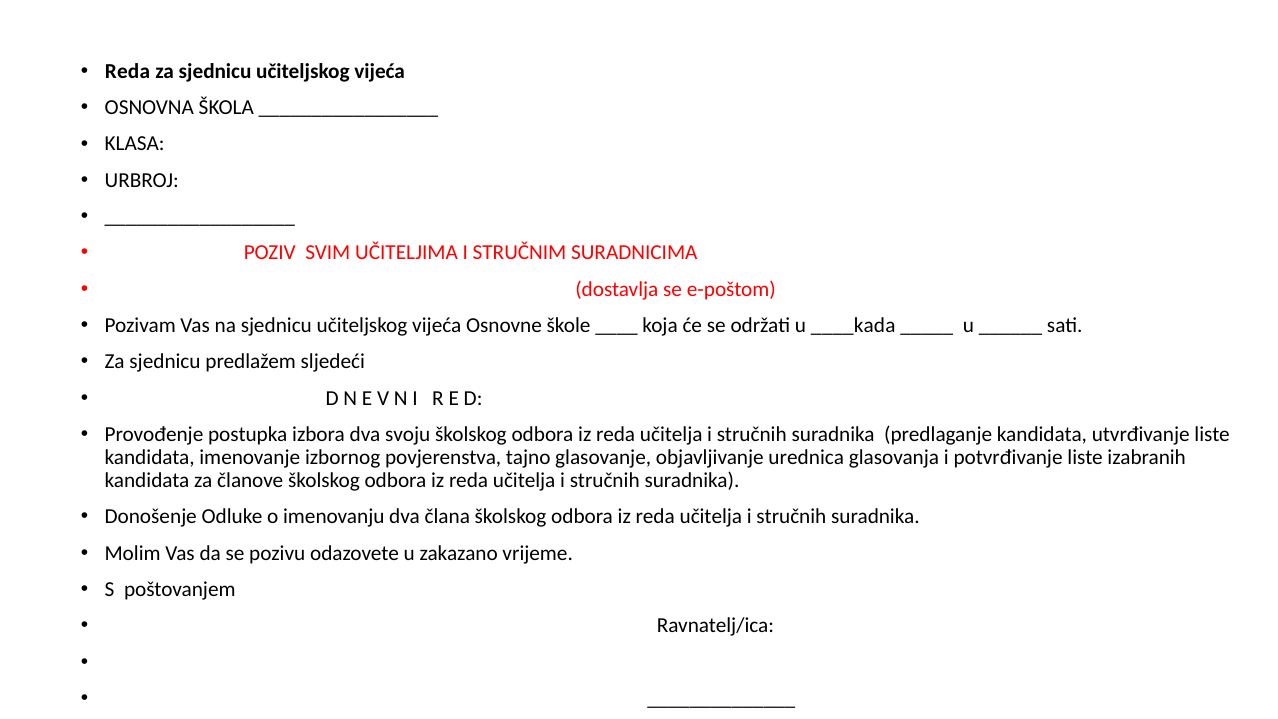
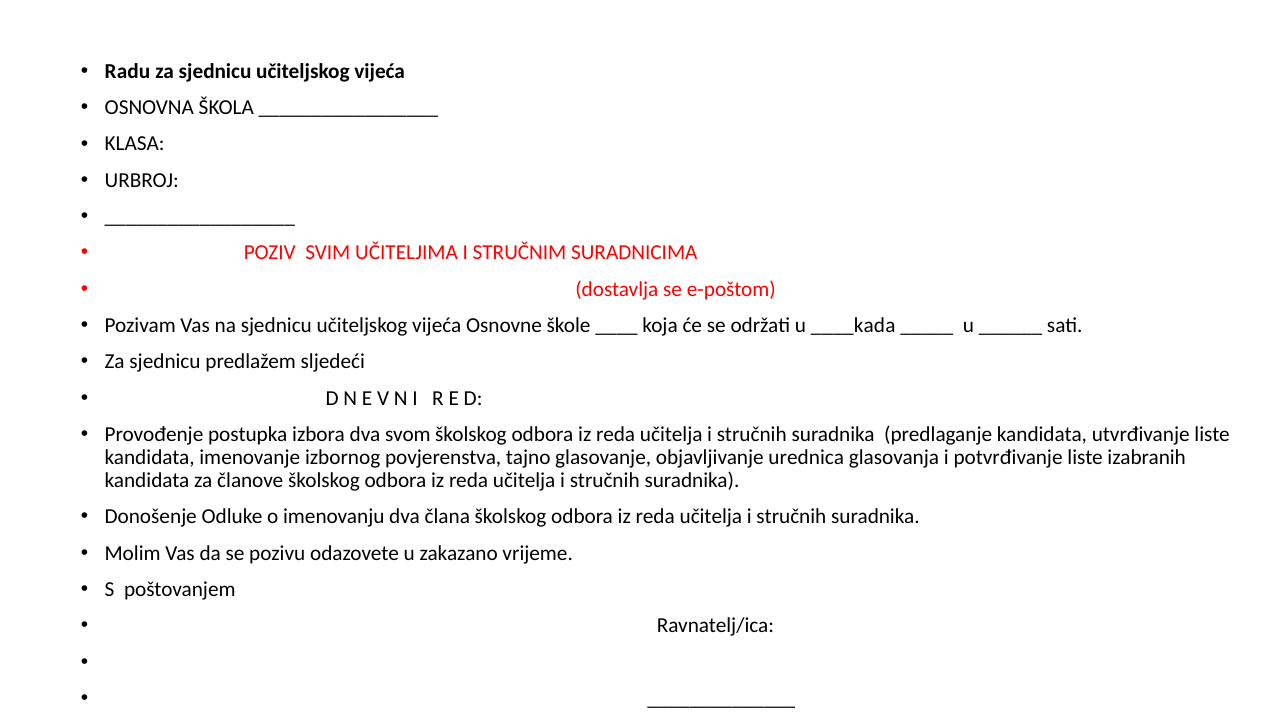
Reda at (127, 71): Reda -> Radu
svoju: svoju -> svom
